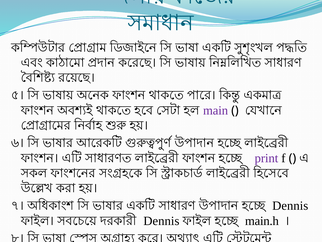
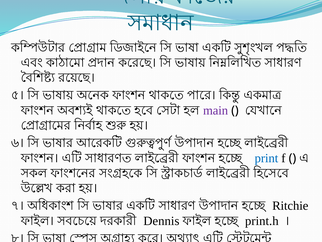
print colour: purple -> blue
Dennis at (290, 205): Dennis -> Ritchie
main.h: main.h -> print.h
